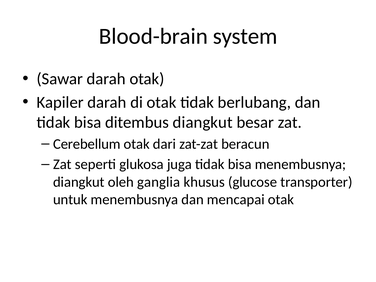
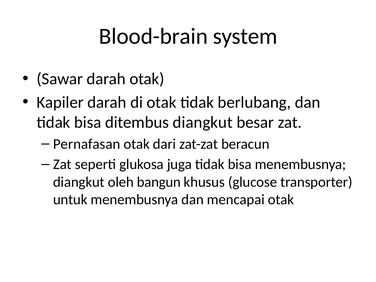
Cerebellum: Cerebellum -> Pernafasan
ganglia: ganglia -> bangun
